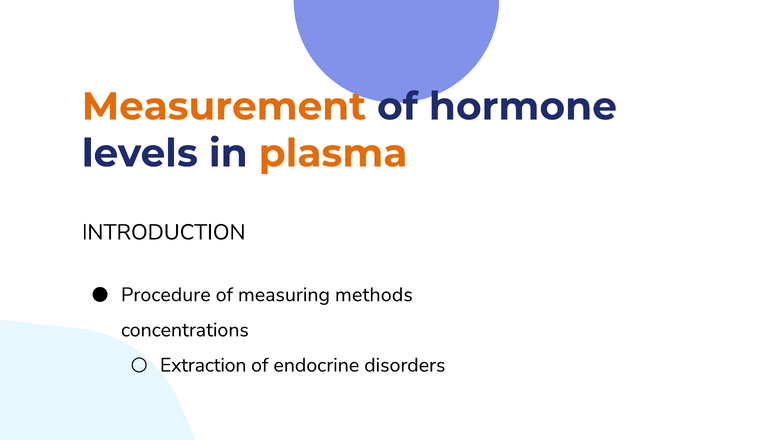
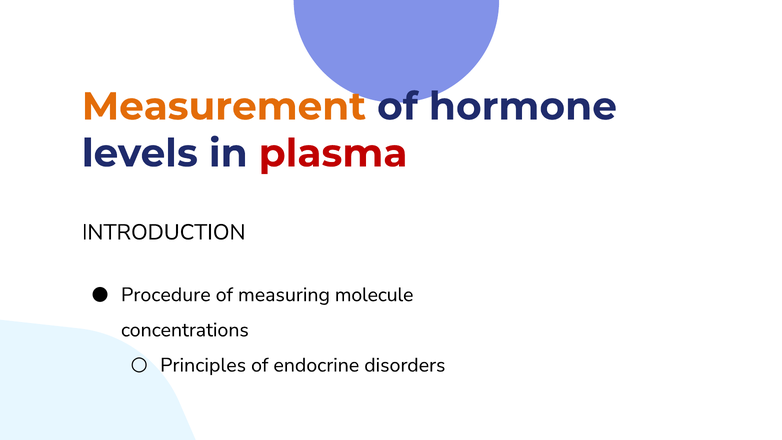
plasma colour: orange -> red
methods: methods -> molecule
Extraction: Extraction -> Principles
